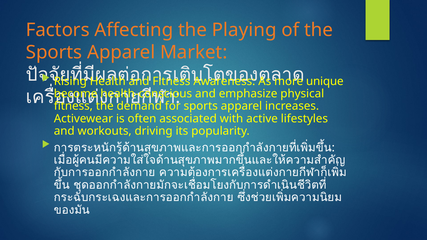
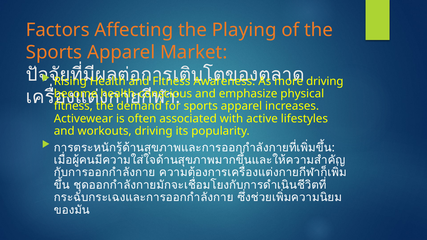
unique at (325, 81): unique -> driving
